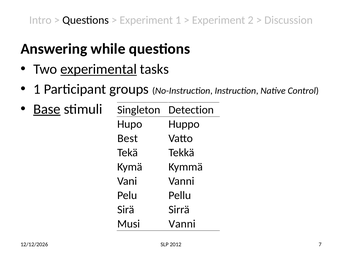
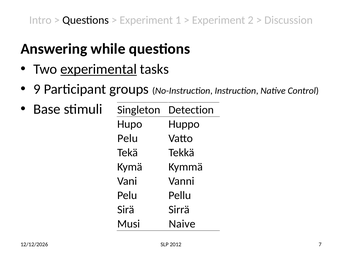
1 at (37, 89): 1 -> 9
Base underline: present -> none
Best at (128, 139): Best -> Pelu
Musi Vanni: Vanni -> Naive
